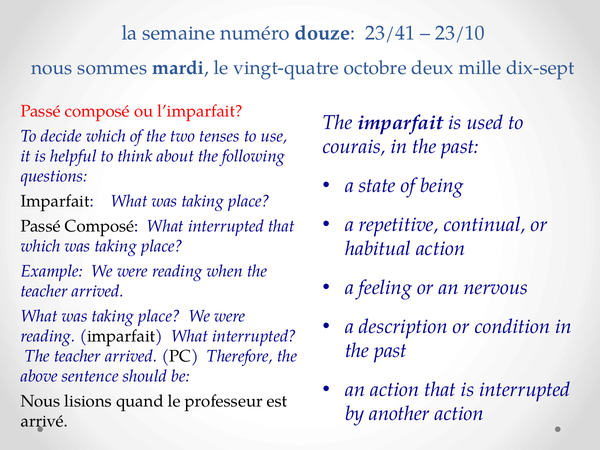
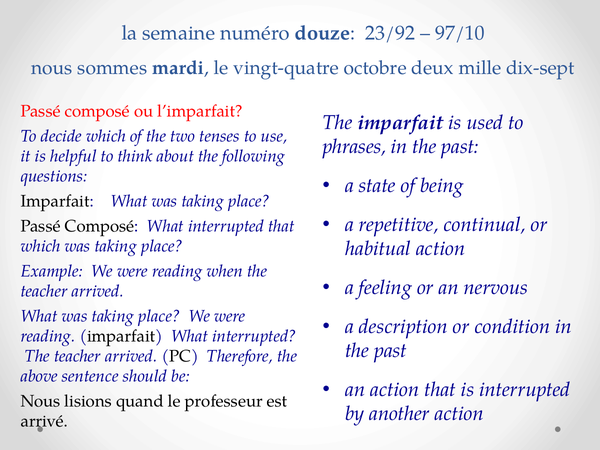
23/41: 23/41 -> 23/92
23/10: 23/10 -> 97/10
courais: courais -> phrases
